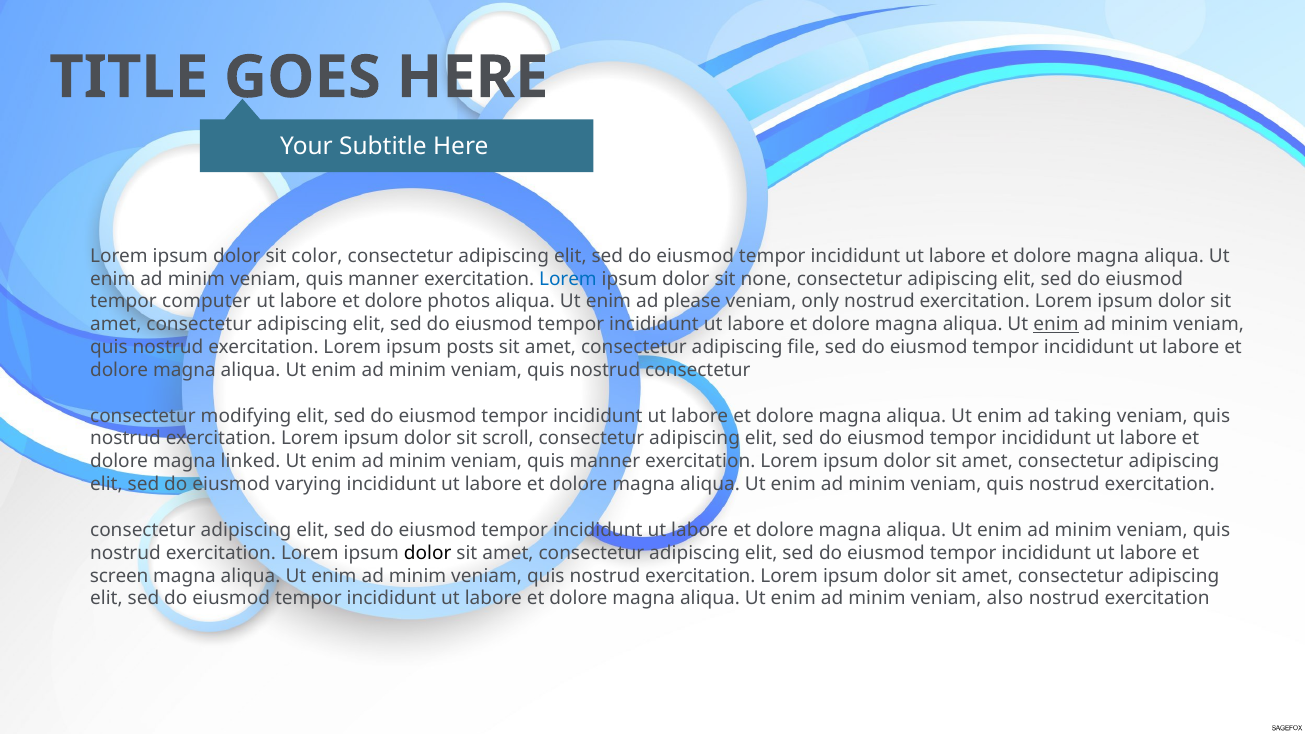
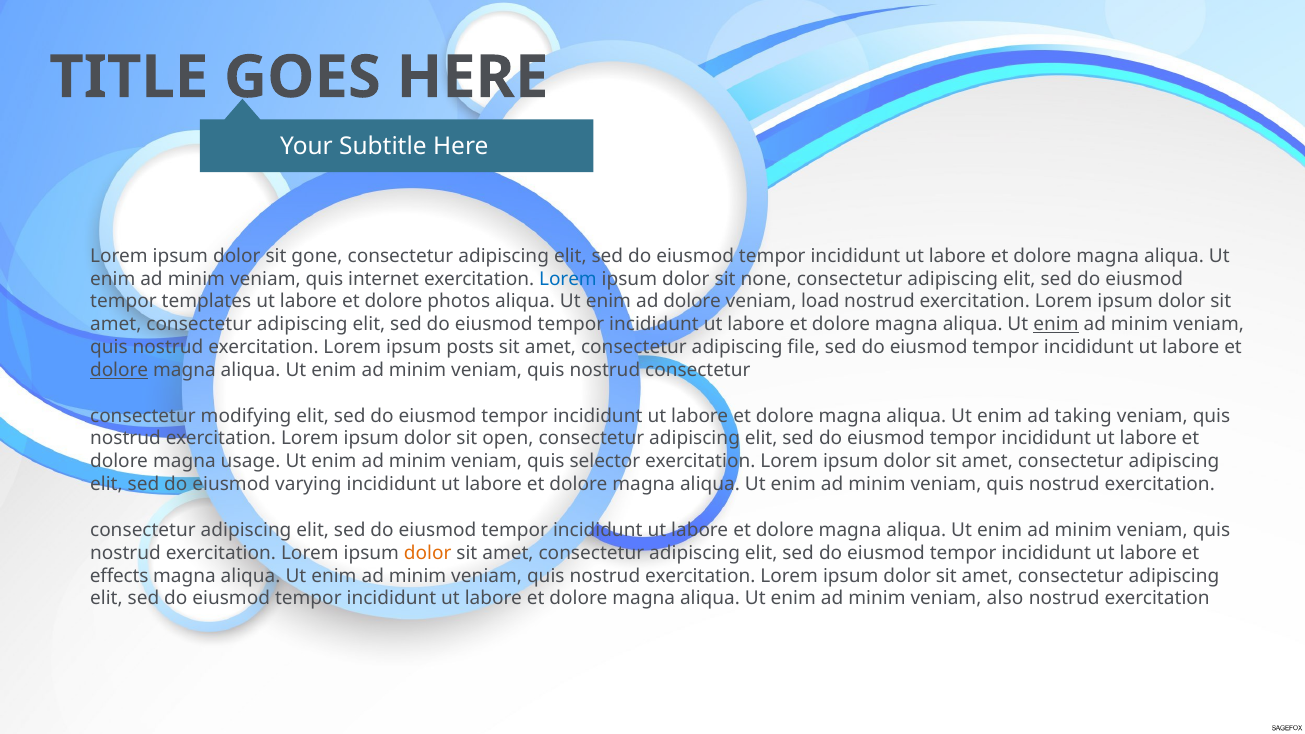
color: color -> gone
manner at (384, 279): manner -> internet
computer: computer -> templates
ad please: please -> dolore
only: only -> load
dolore at (119, 370) underline: none -> present
scroll: scroll -> open
linked: linked -> usage
manner at (605, 462): manner -> selector
dolor at (428, 553) colour: black -> orange
screen: screen -> effects
